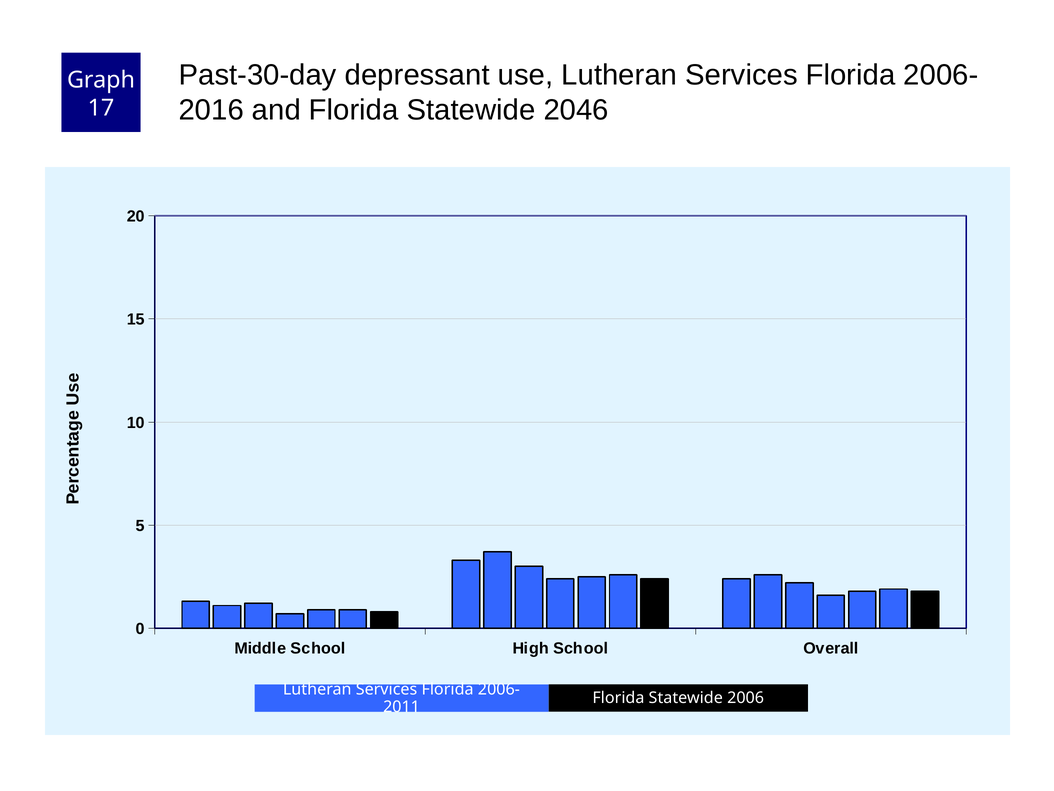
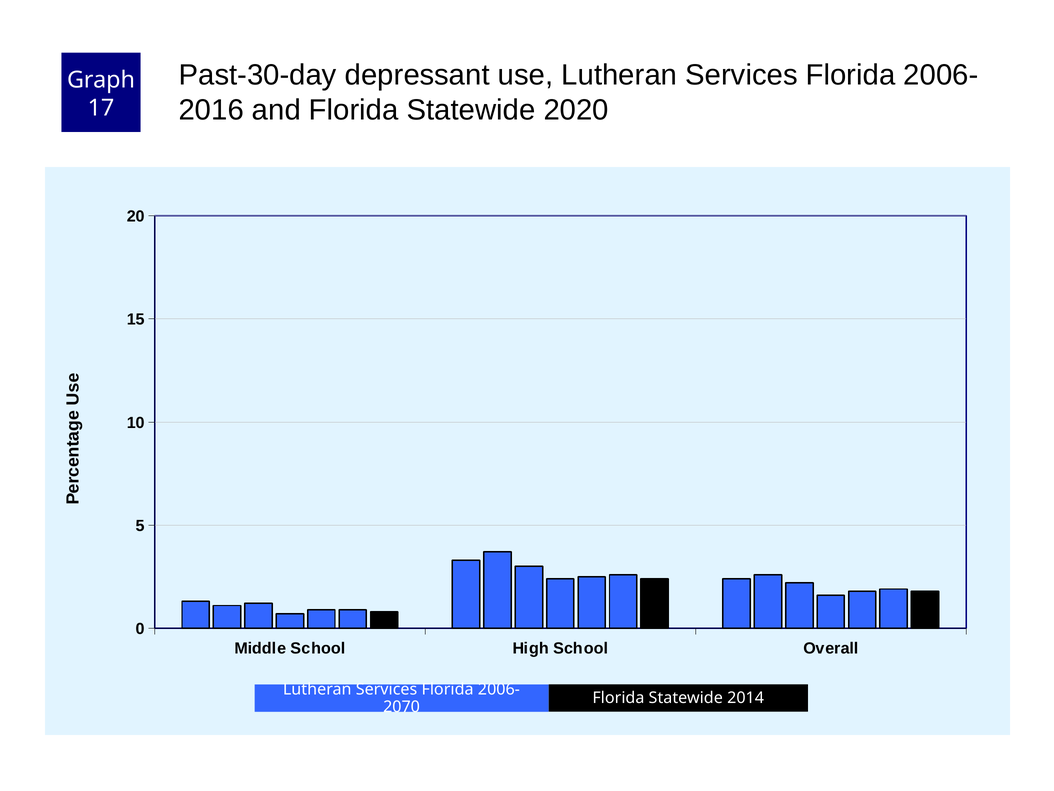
2046: 2046 -> 2020
2006: 2006 -> 2014
2011: 2011 -> 2070
